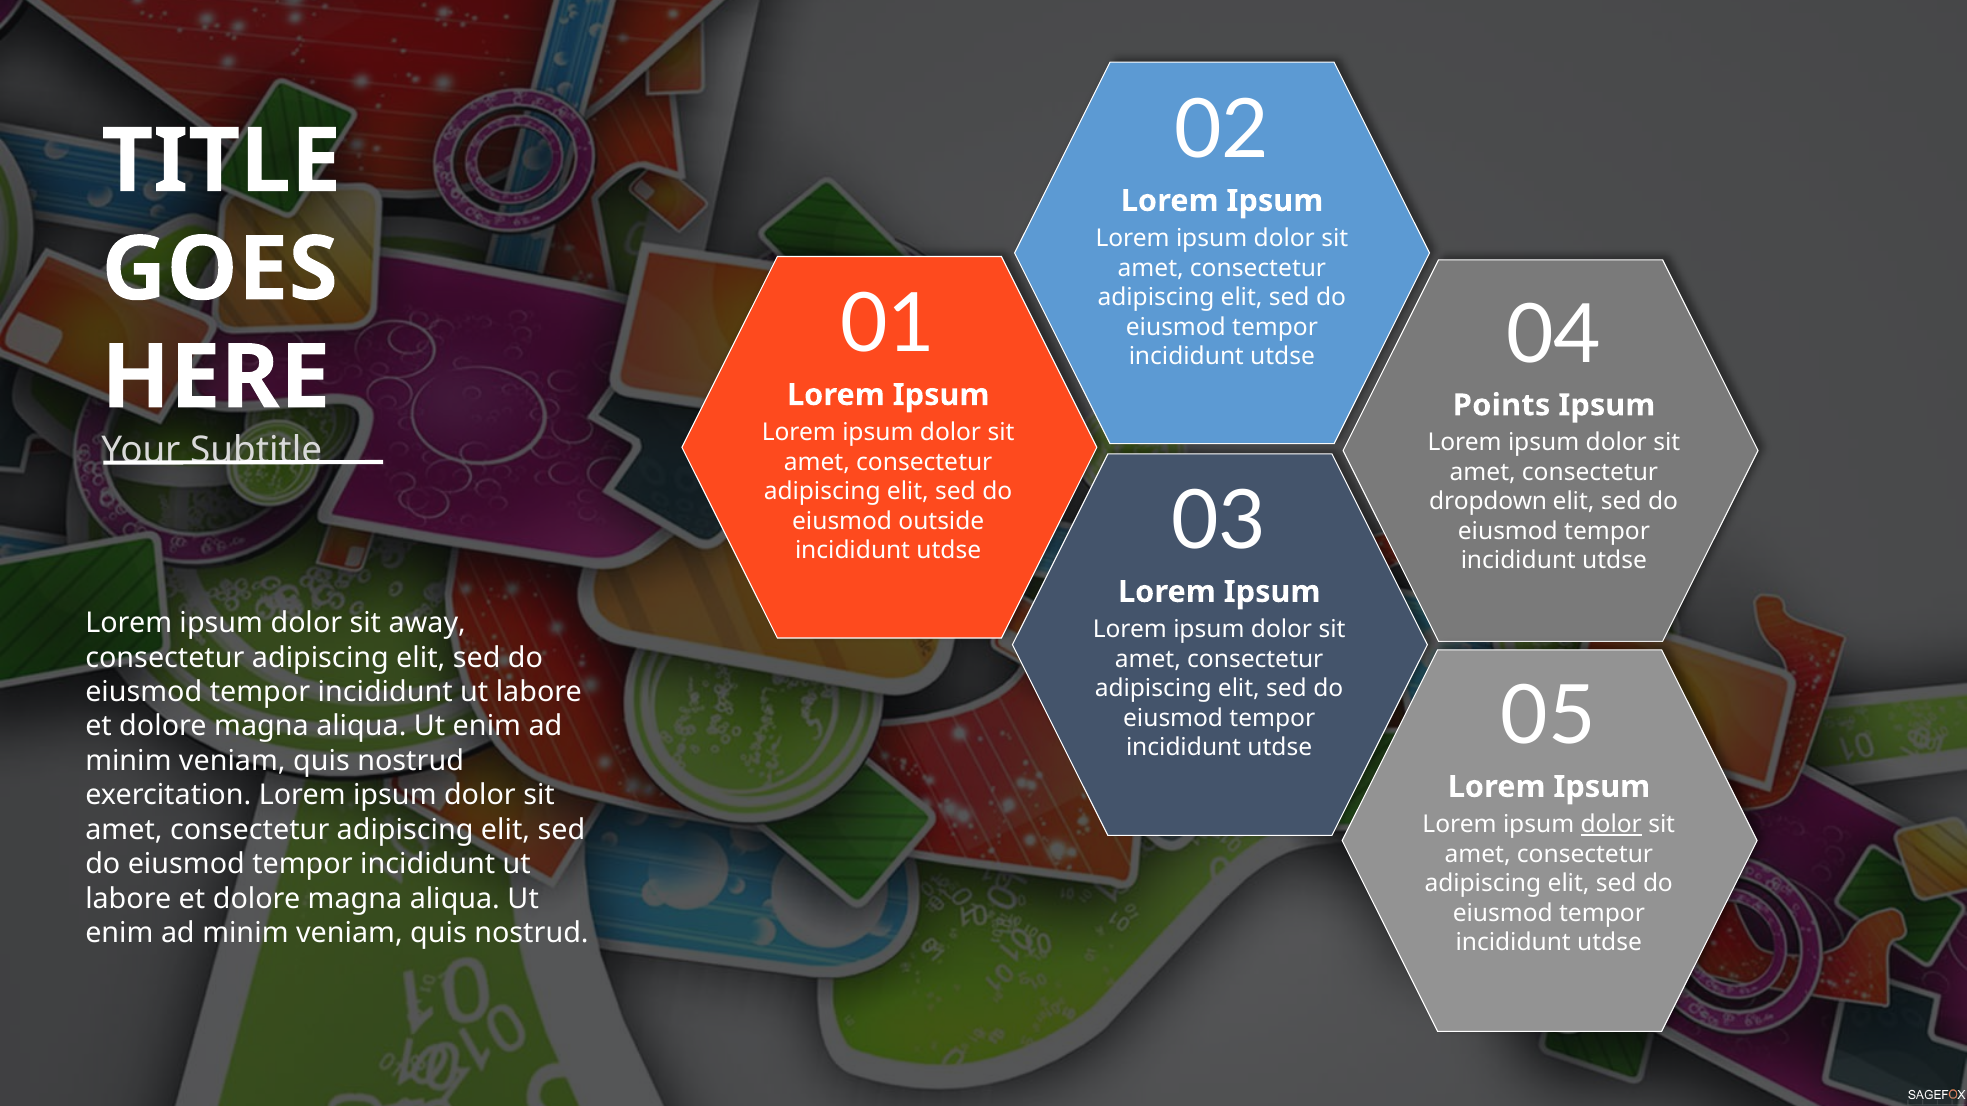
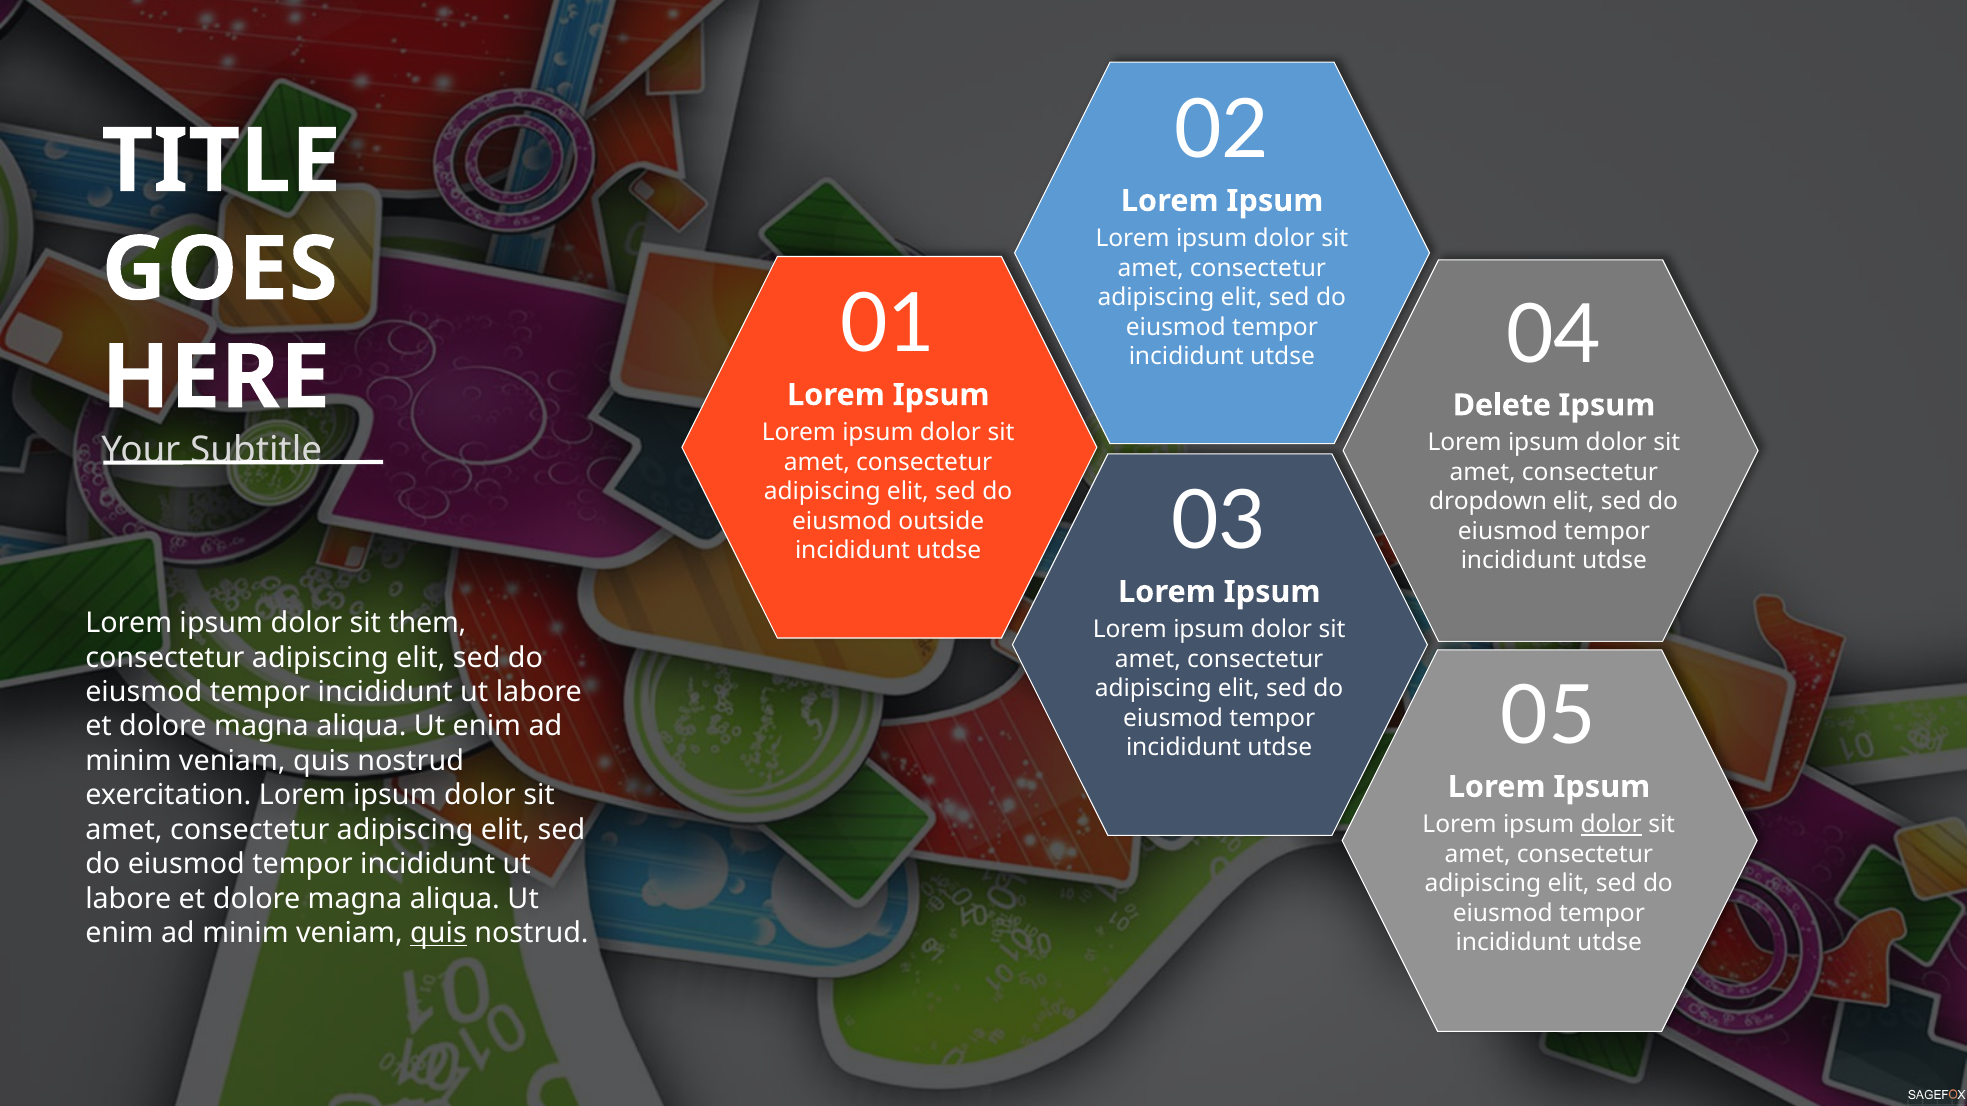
Points: Points -> Delete
away: away -> them
quis at (438, 933) underline: none -> present
